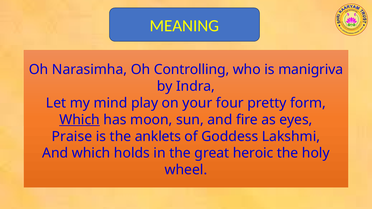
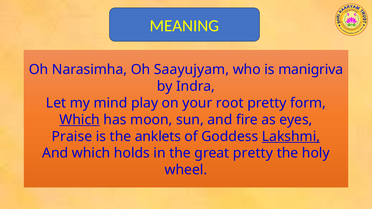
Controlling: Controlling -> Saayujyam
four: four -> root
Lakshmi underline: none -> present
great heroic: heroic -> pretty
